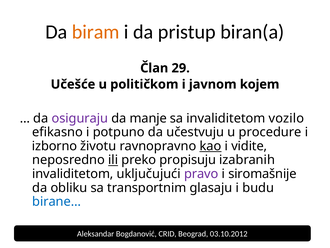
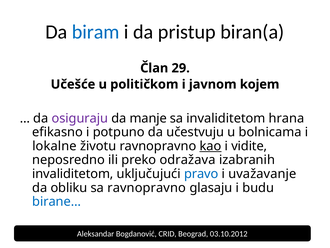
biram colour: orange -> blue
vozilo: vozilo -> hrana
procedure: procedure -> bolnicama
izborno: izborno -> lokalne
ili underline: present -> none
propisuju: propisuju -> odražava
pravo colour: purple -> blue
siromašnije: siromašnije -> uvažavanje
sa transportnim: transportnim -> ravnopravno
